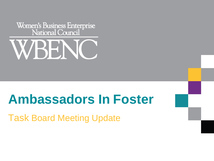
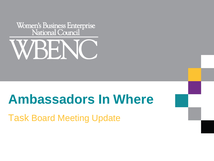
Foster: Foster -> Where
